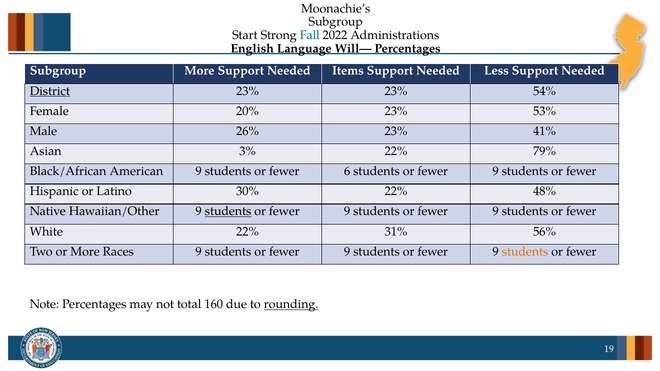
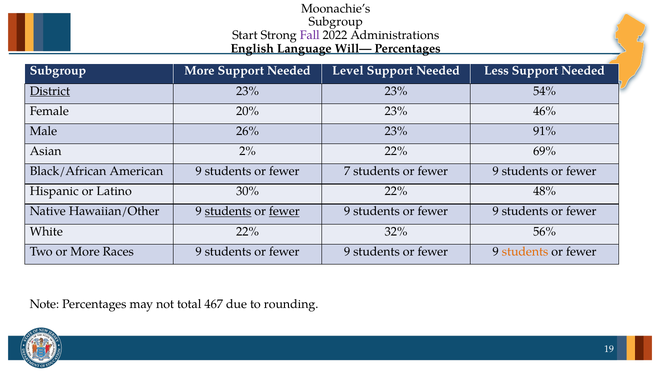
Fall colour: blue -> purple
Items: Items -> Level
53%: 53% -> 46%
41%: 41% -> 91%
3%: 3% -> 2%
79%: 79% -> 69%
6: 6 -> 7
fewer at (284, 212) underline: none -> present
31%: 31% -> 32%
160: 160 -> 467
rounding underline: present -> none
